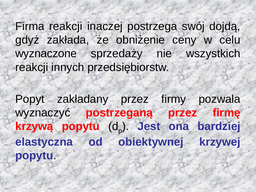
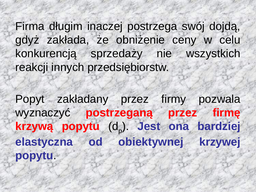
Firma reakcji: reakcji -> długim
wyznaczone: wyznaczone -> konkurencją
